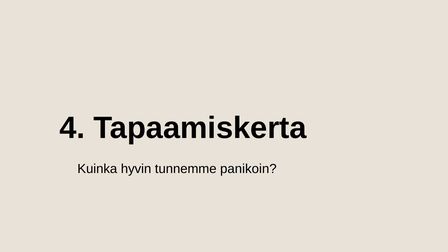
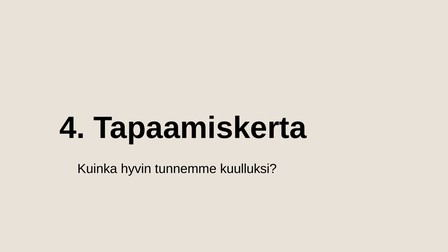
panikoin: panikoin -> kuulluksi
